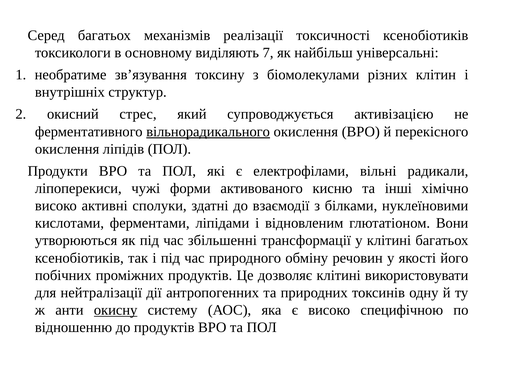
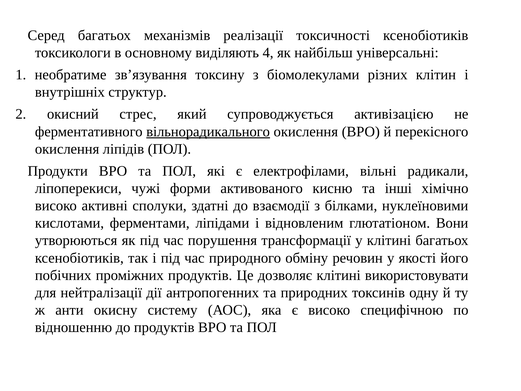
7: 7 -> 4
збільшенні: збільшенні -> порушення
окисну underline: present -> none
